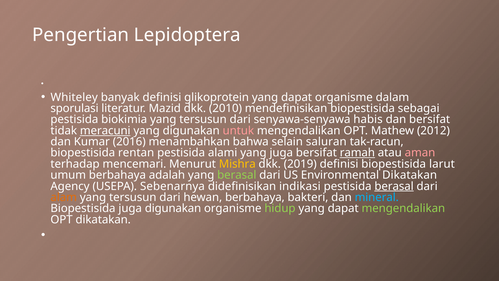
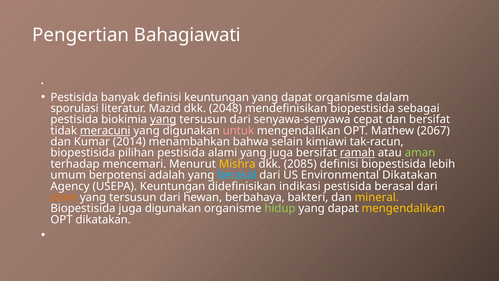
Lepidoptera: Lepidoptera -> Bahagiawati
Whiteley at (74, 97): Whiteley -> Pestisida
definisi glikoprotein: glikoprotein -> keuntungan
2010: 2010 -> 2048
yang at (163, 119) underline: none -> present
habis: habis -> cepat
2012: 2012 -> 2067
2016: 2016 -> 2014
saluran: saluran -> kimiawi
rentan: rentan -> pilihan
aman colour: pink -> light green
2019: 2019 -> 2085
larut: larut -> lebih
umum berbahaya: berbahaya -> berpotensi
berasal at (237, 175) colour: light green -> light blue
USEPA Sebenarnya: Sebenarnya -> Keuntungan
berasal at (394, 186) underline: present -> none
mineral colour: light blue -> yellow
mengendalikan at (403, 208) colour: light green -> yellow
